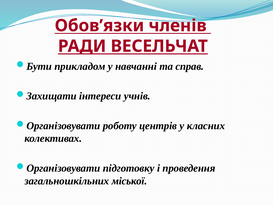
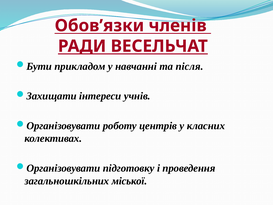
справ: справ -> після
